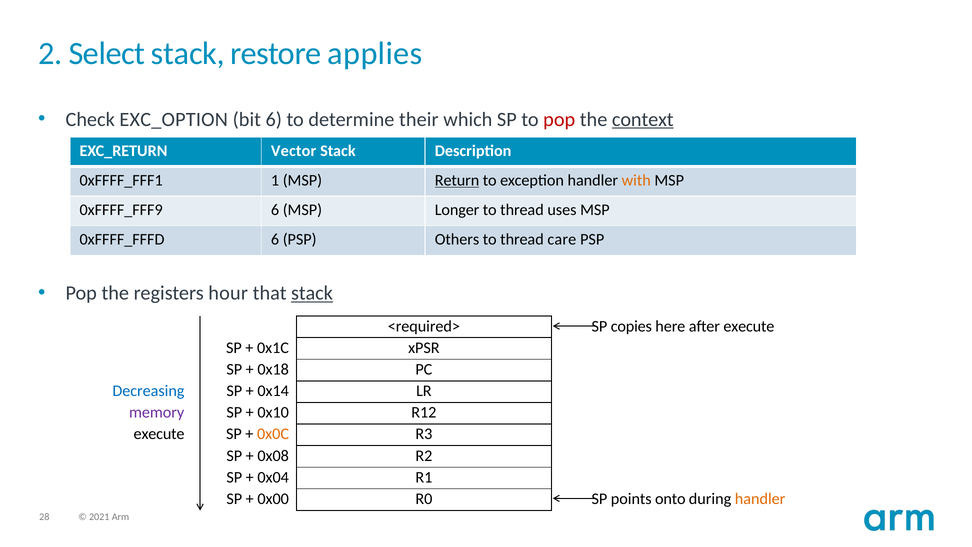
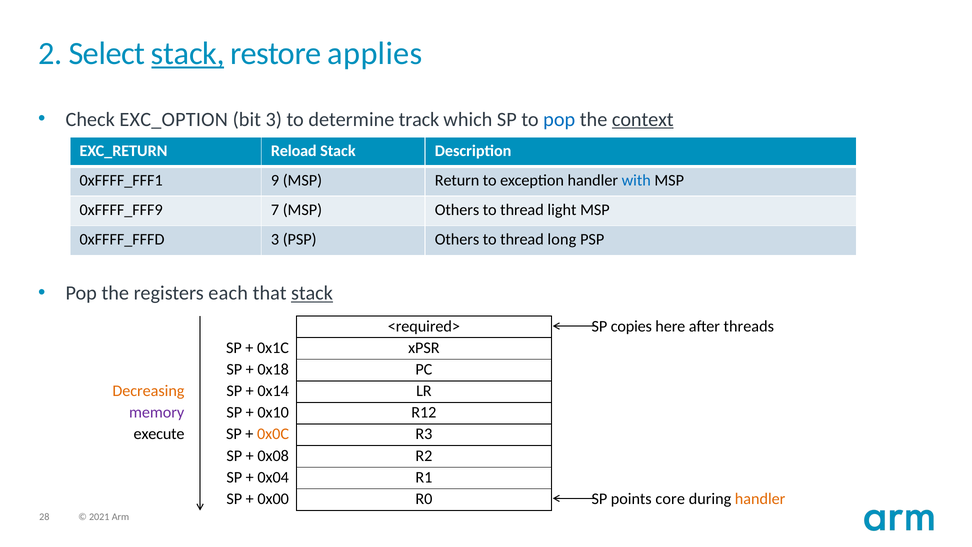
stack at (188, 54) underline: none -> present
bit 6: 6 -> 3
their: their -> track
pop at (559, 119) colour: red -> blue
Vector: Vector -> Reload
1: 1 -> 9
Return underline: present -> none
with colour: orange -> blue
6 at (275, 210): 6 -> 7
MSP Longer: Longer -> Others
uses: uses -> light
6 at (275, 239): 6 -> 3
care: care -> long
hour: hour -> each
after execute: execute -> threads
Decreasing colour: blue -> orange
onto: onto -> core
